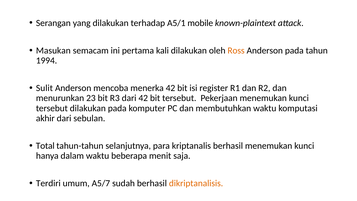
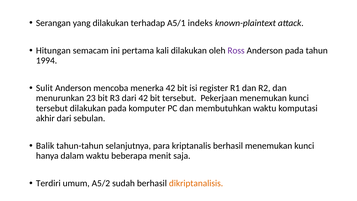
mobile: mobile -> indeks
Masukan: Masukan -> Hitungan
Ross colour: orange -> purple
Total: Total -> Balik
A5/7: A5/7 -> A5/2
